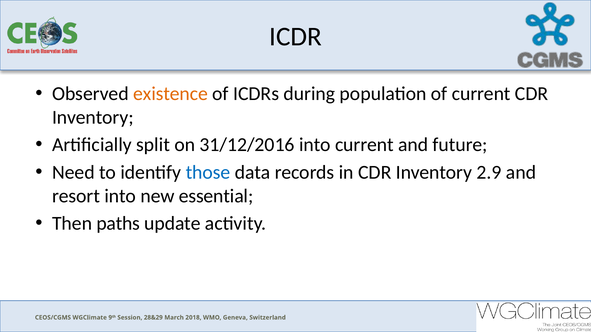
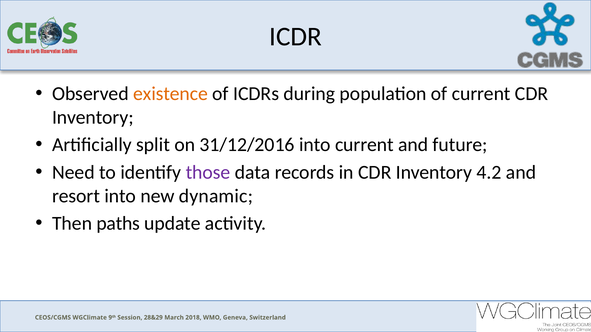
those colour: blue -> purple
2.9: 2.9 -> 4.2
essential: essential -> dynamic
